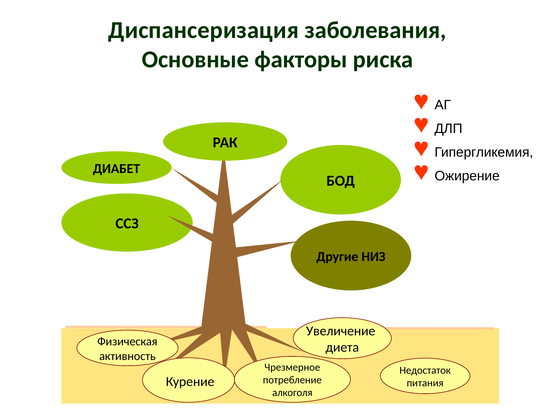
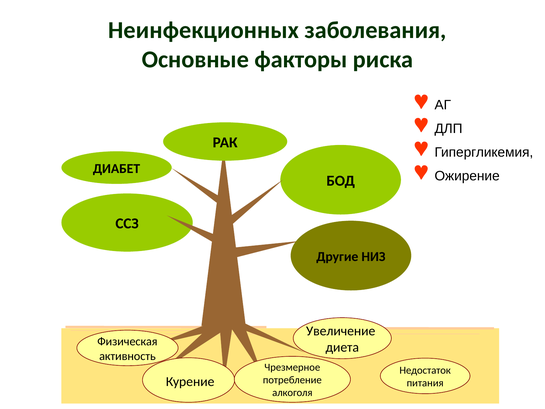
Диспансеризация: Диспансеризация -> Неинфекционных
